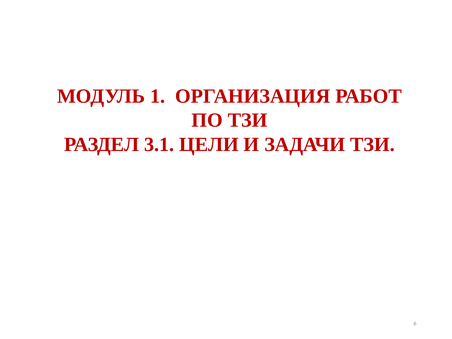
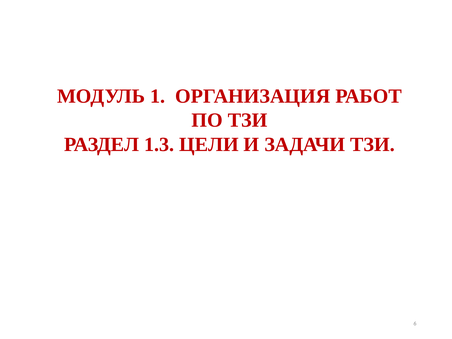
3.1: 3.1 -> 1.3
